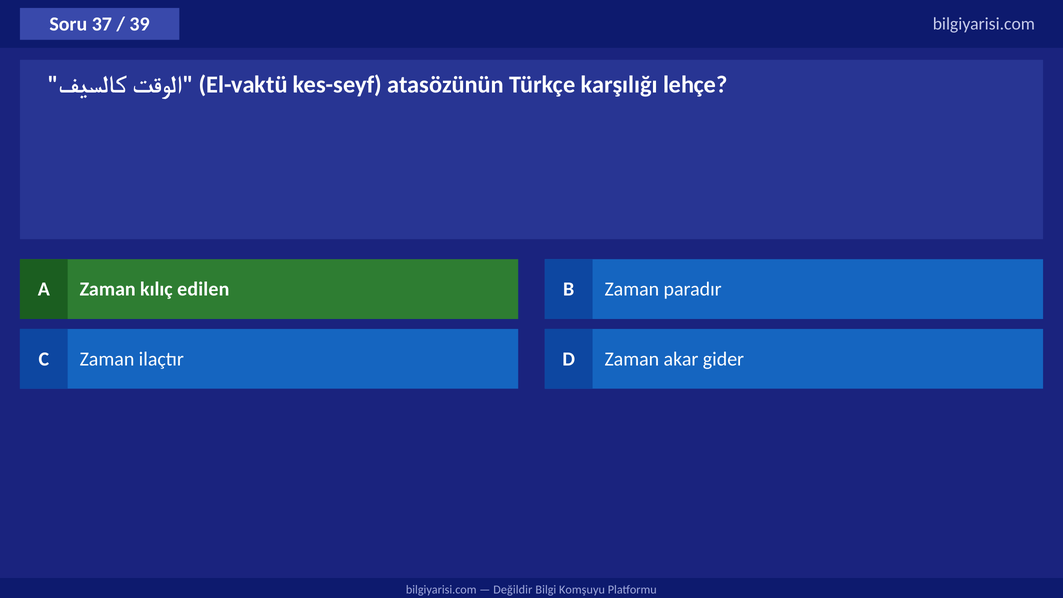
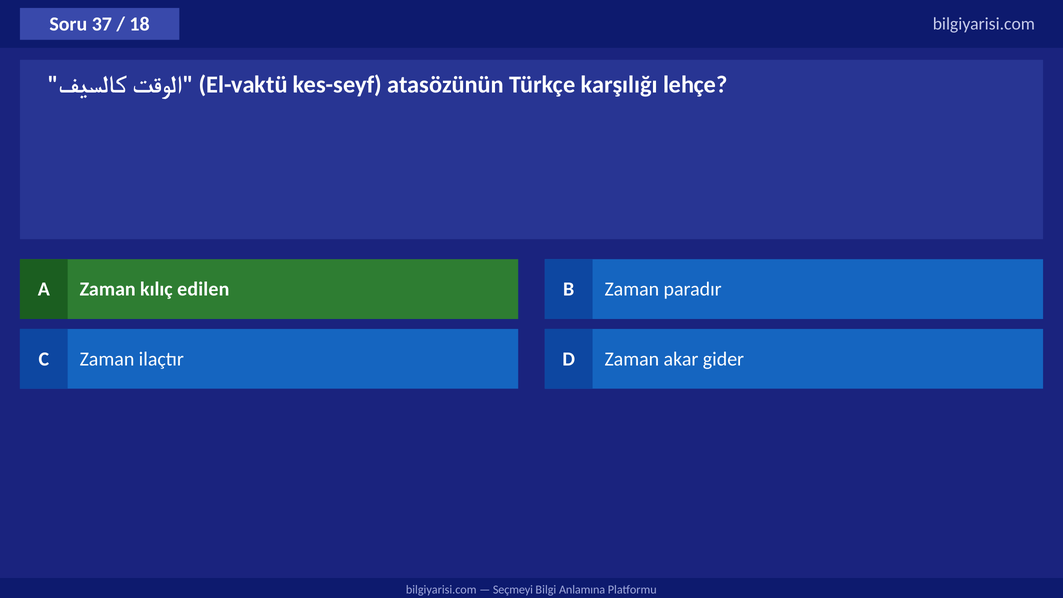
39: 39 -> 18
Değildir: Değildir -> Seçmeyi
Komşuyu: Komşuyu -> Anlamına
